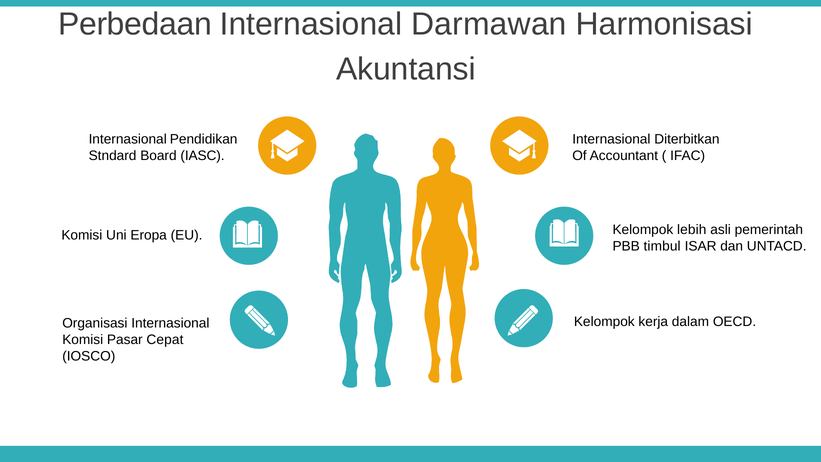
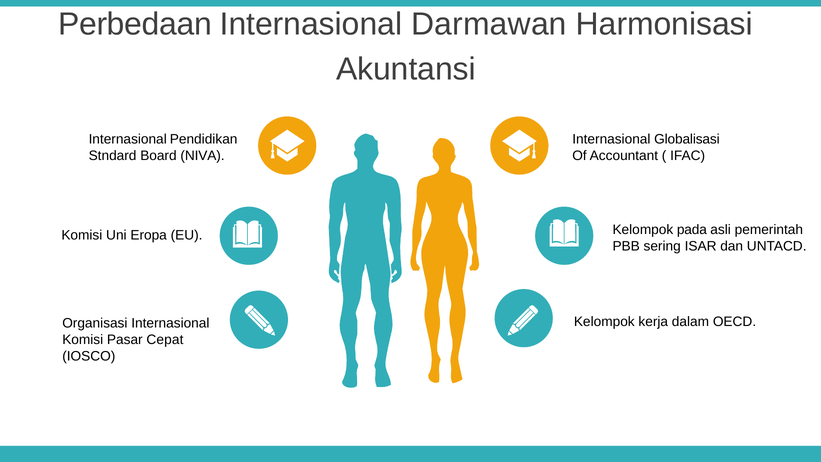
Diterbitkan: Diterbitkan -> Globalisasi
IASC: IASC -> NIVA
lebih: lebih -> pada
timbul: timbul -> sering
